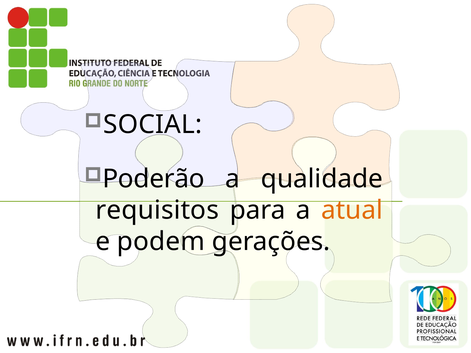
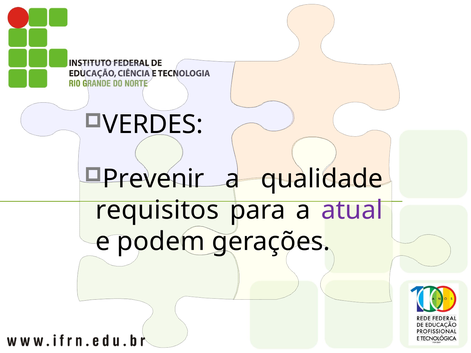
SOCIAL: SOCIAL -> VERDES
Poderão: Poderão -> Prevenir
atual colour: orange -> purple
